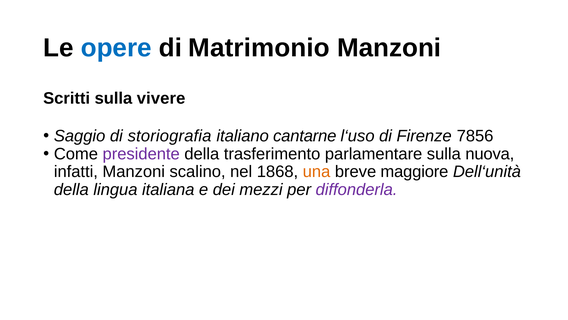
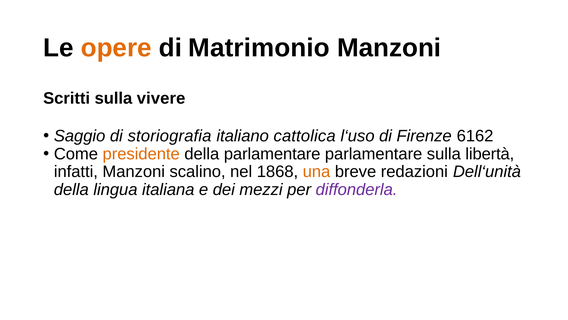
opere colour: blue -> orange
cantarne: cantarne -> cattolica
7856: 7856 -> 6162
presidente colour: purple -> orange
della trasferimento: trasferimento -> parlamentare
nuova: nuova -> libertà
maggiore: maggiore -> redazioni
